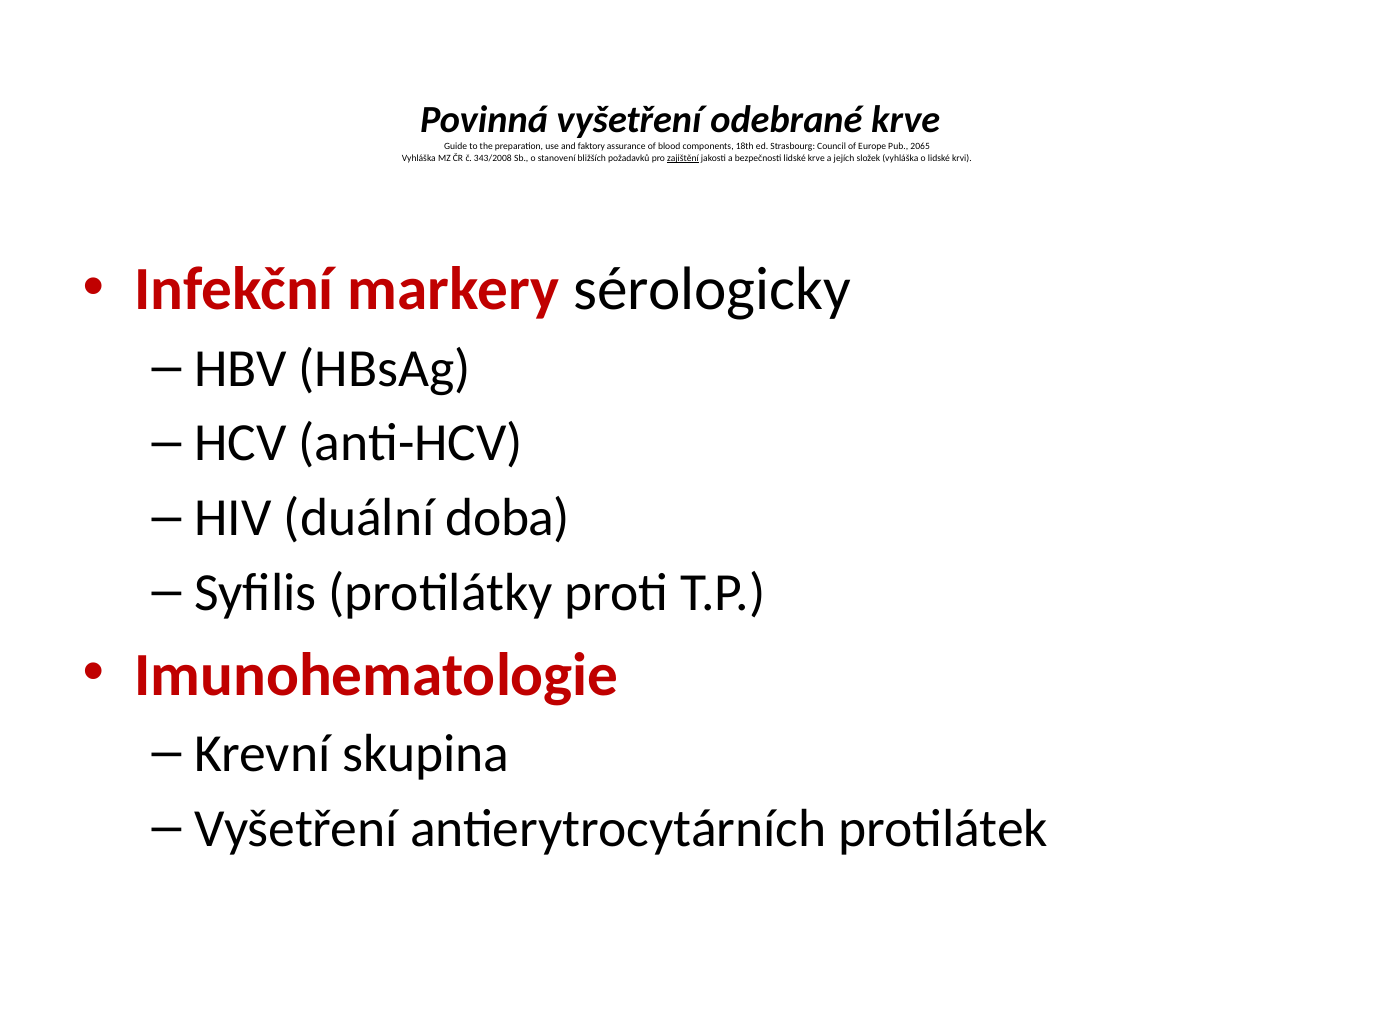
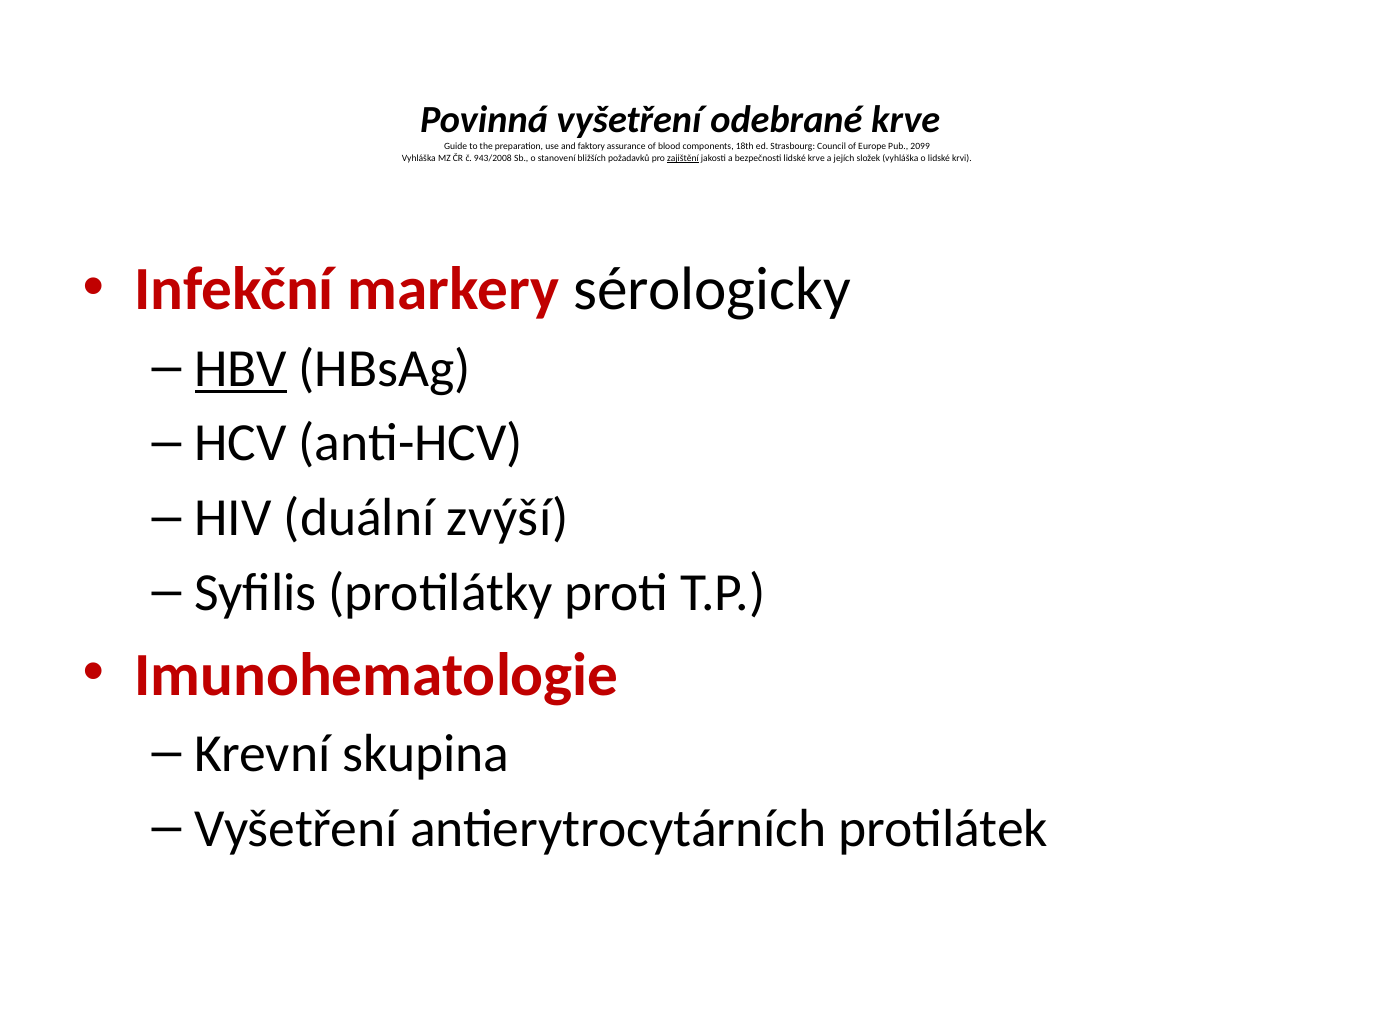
2065: 2065 -> 2099
343/2008: 343/2008 -> 943/2008
HBV underline: none -> present
doba: doba -> zvýší
